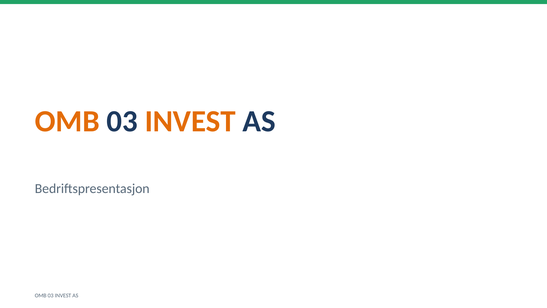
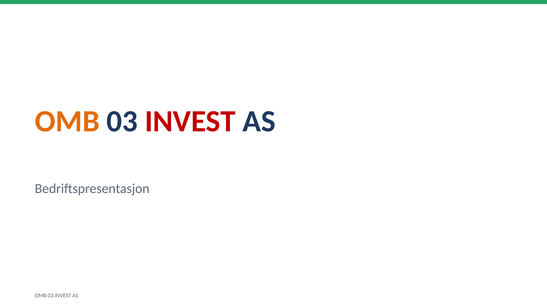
INVEST at (190, 121) colour: orange -> red
